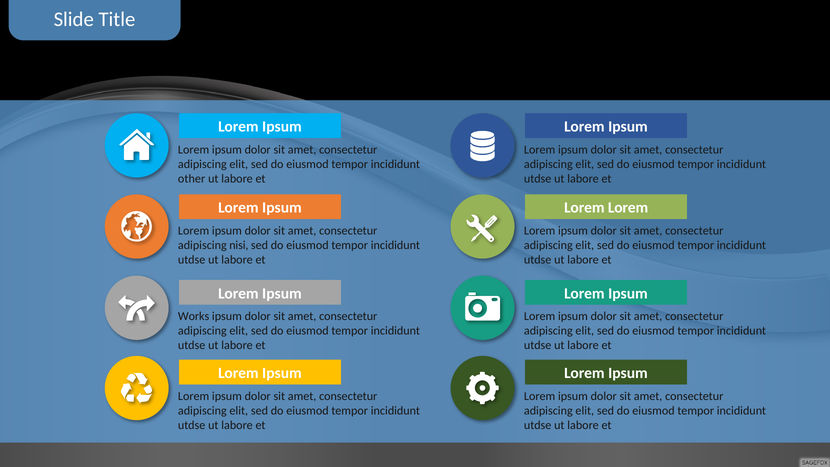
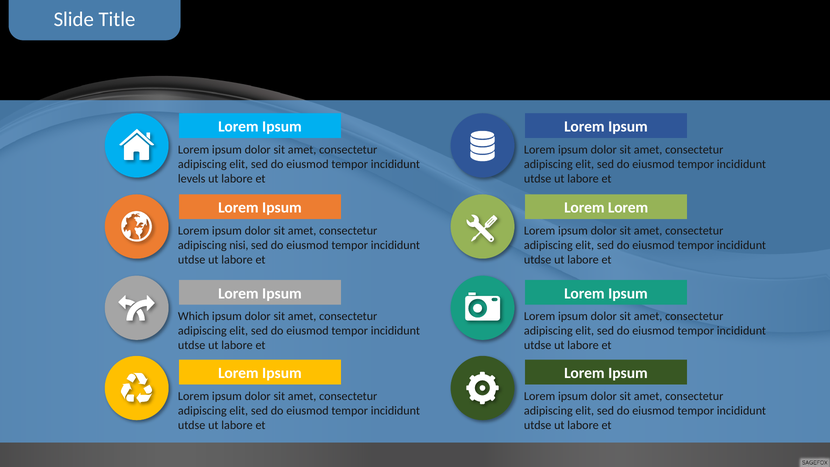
other: other -> levels
Works: Works -> Which
